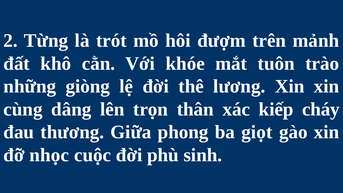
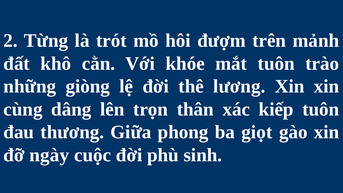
kiếp cháy: cháy -> tuôn
nhọc: nhọc -> ngày
